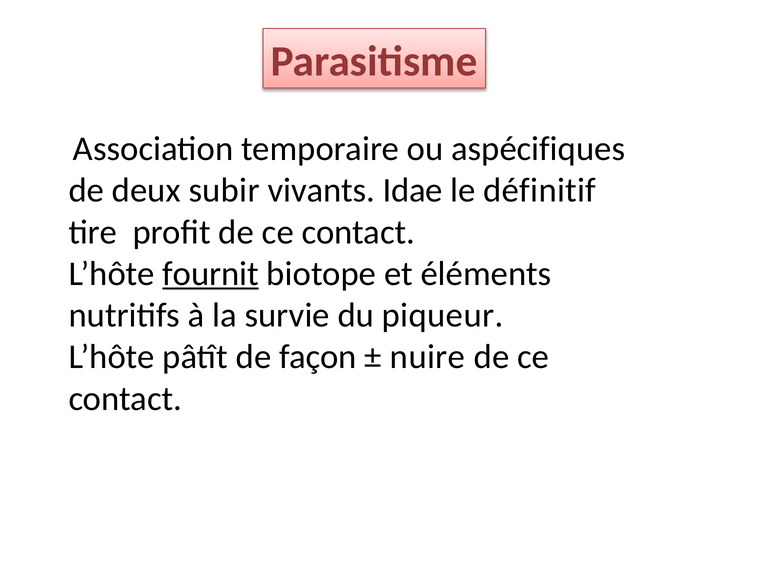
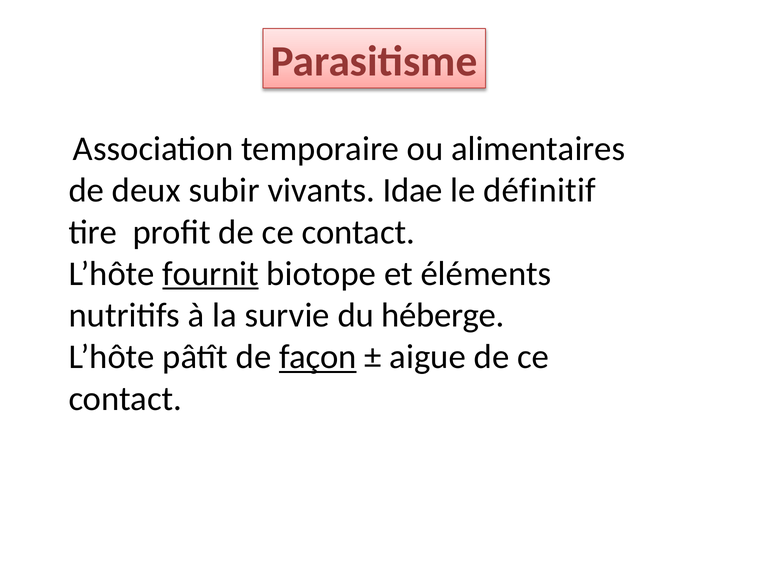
aspécifiques: aspécifiques -> alimentaires
piqueur: piqueur -> héberge
façon underline: none -> present
nuire: nuire -> aigue
